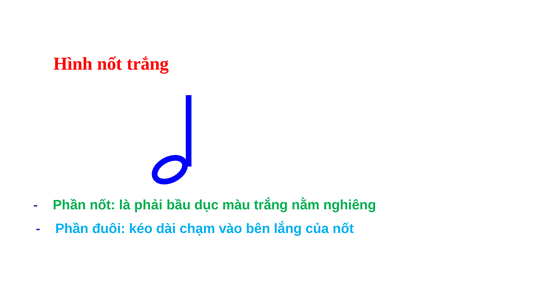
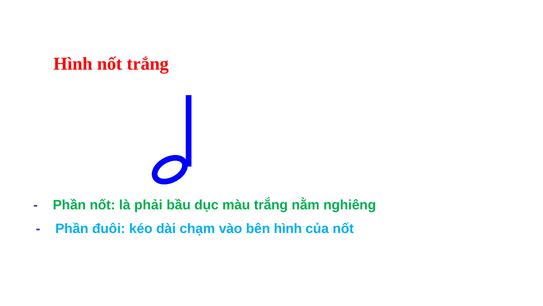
bên lắng: lắng -> hình
